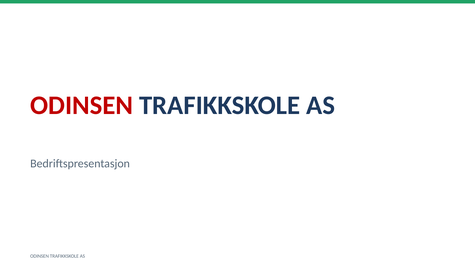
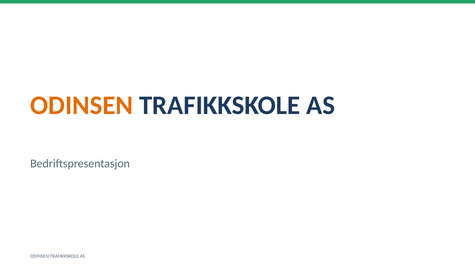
ODINSEN at (82, 105) colour: red -> orange
